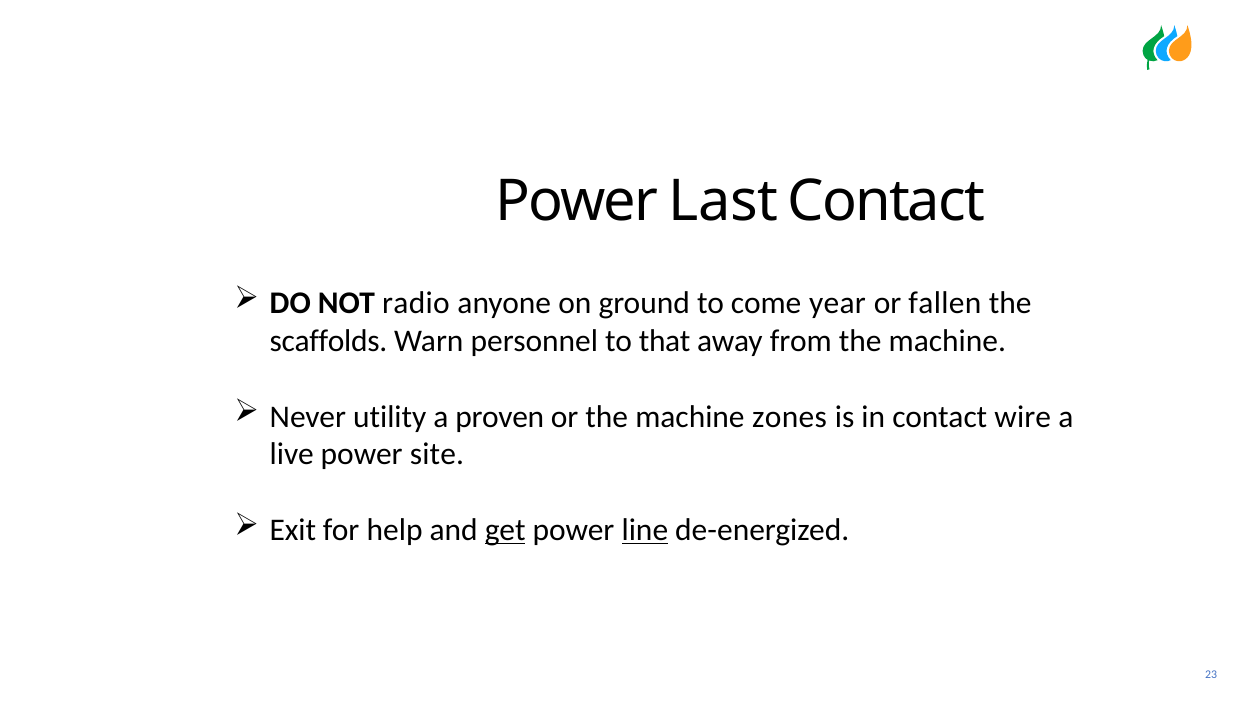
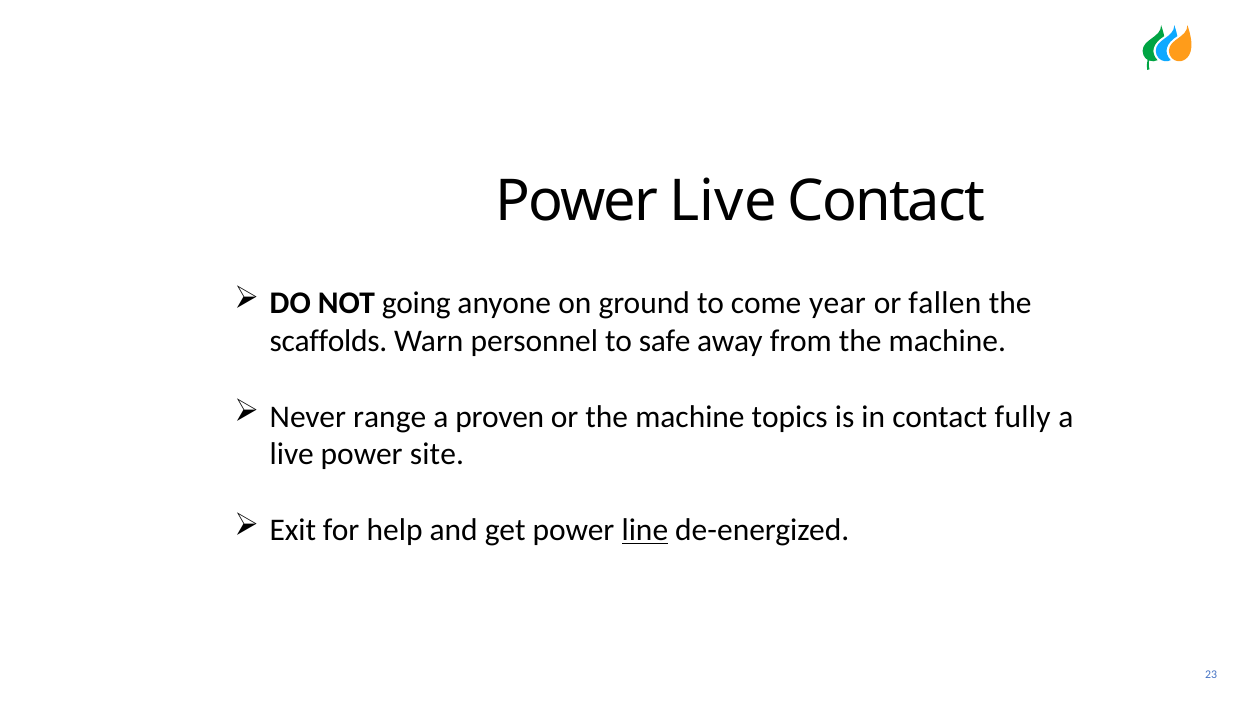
Power Last: Last -> Live
radio: radio -> going
that: that -> safe
utility: utility -> range
zones: zones -> topics
wire: wire -> fully
get underline: present -> none
